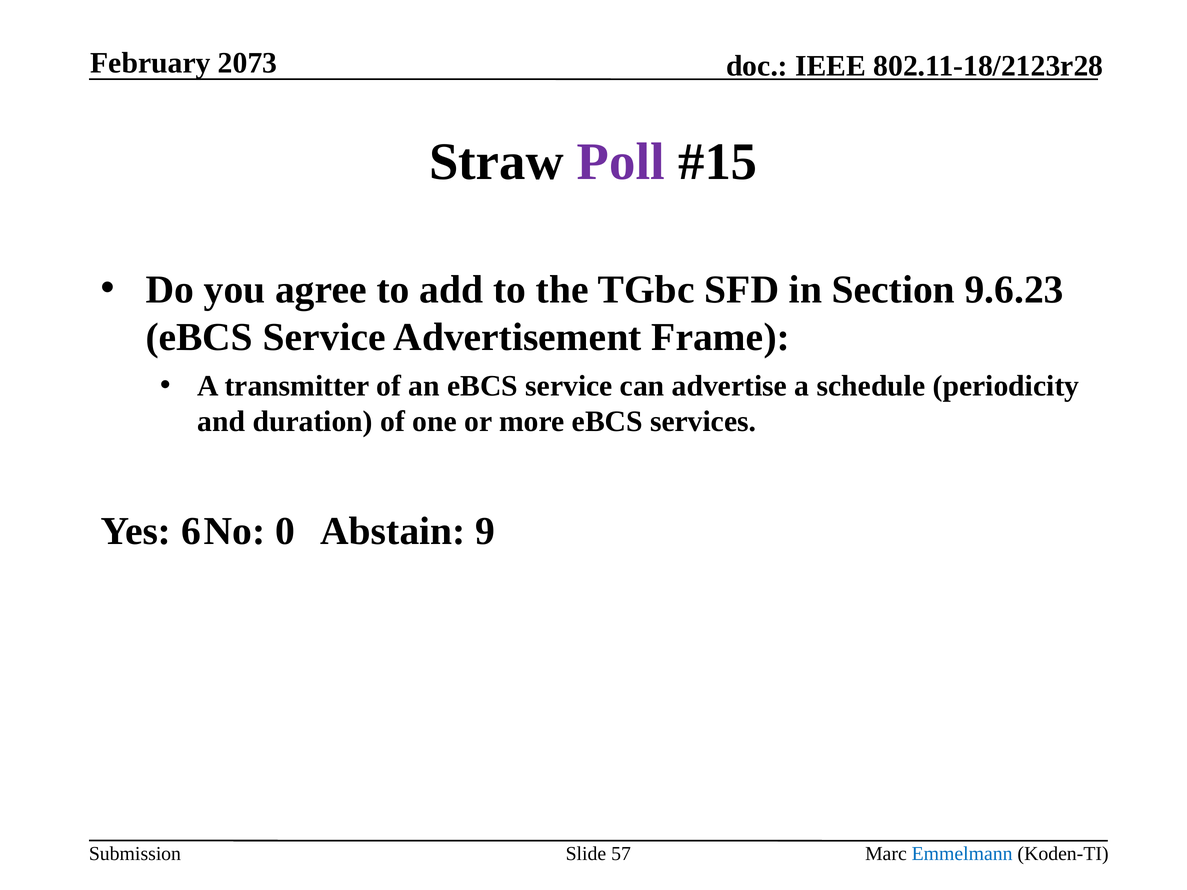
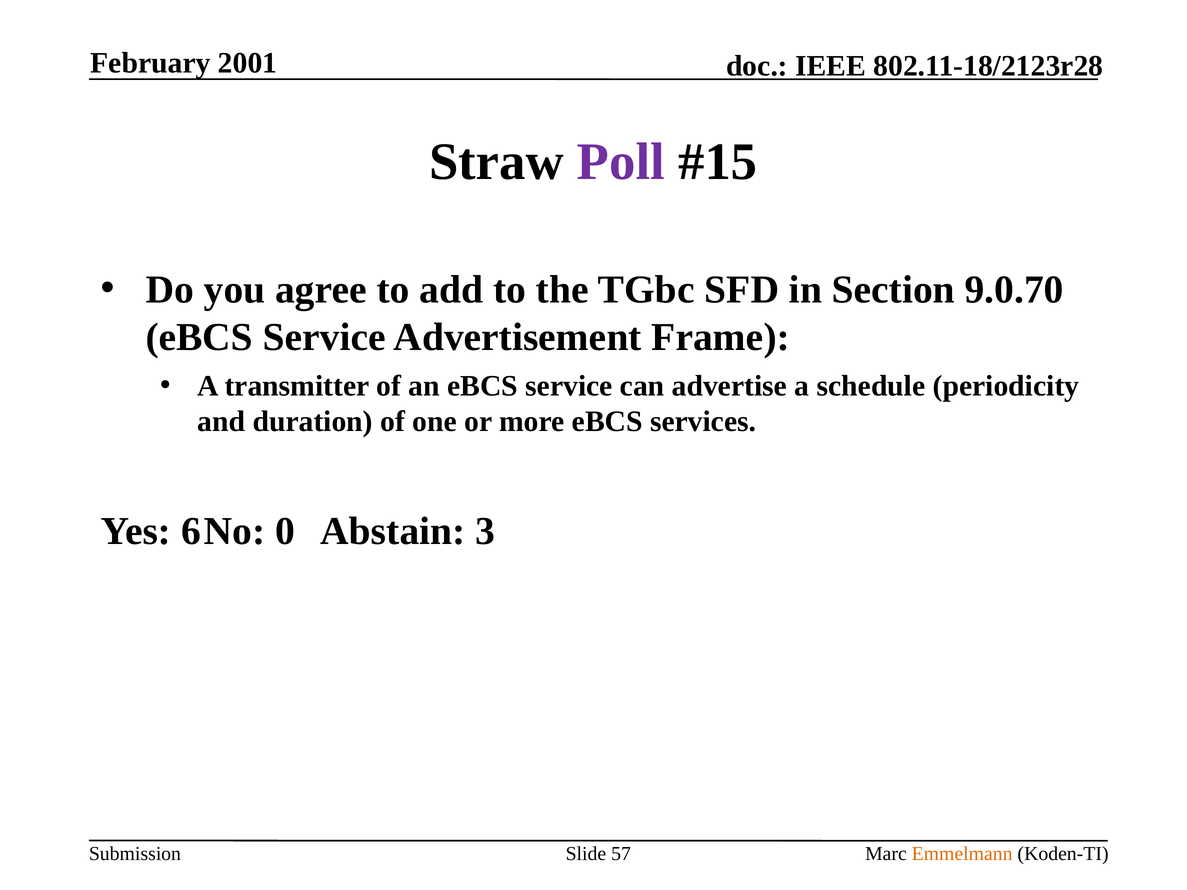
2073: 2073 -> 2001
9.6.23: 9.6.23 -> 9.0.70
9: 9 -> 3
Emmelmann colour: blue -> orange
